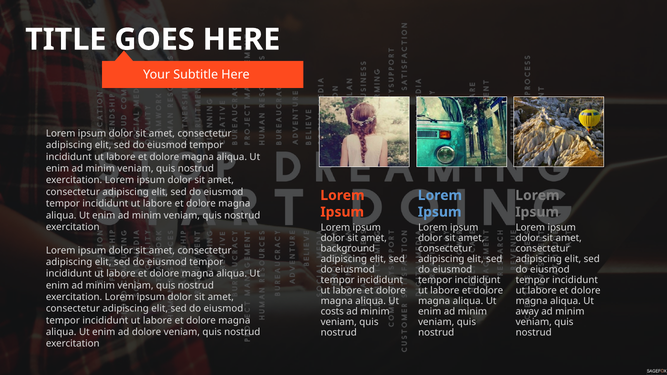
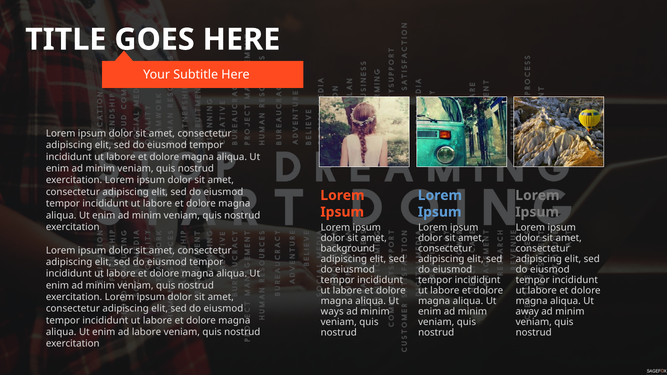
costs: costs -> ways
ad dolore: dolore -> labore
